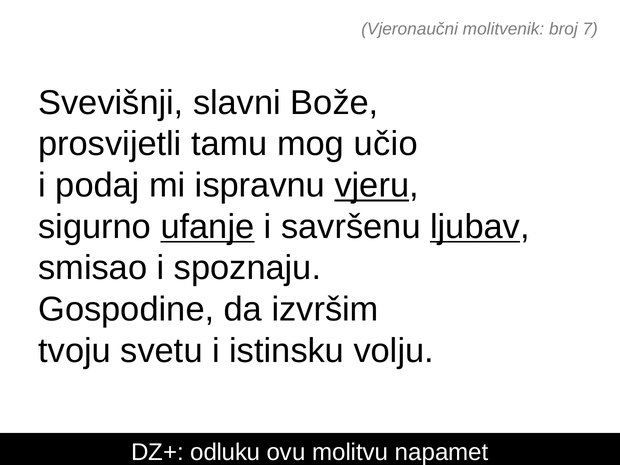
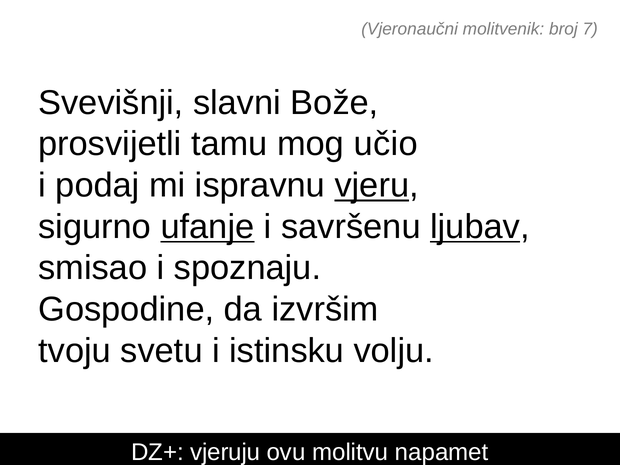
odluku: odluku -> vjeruju
